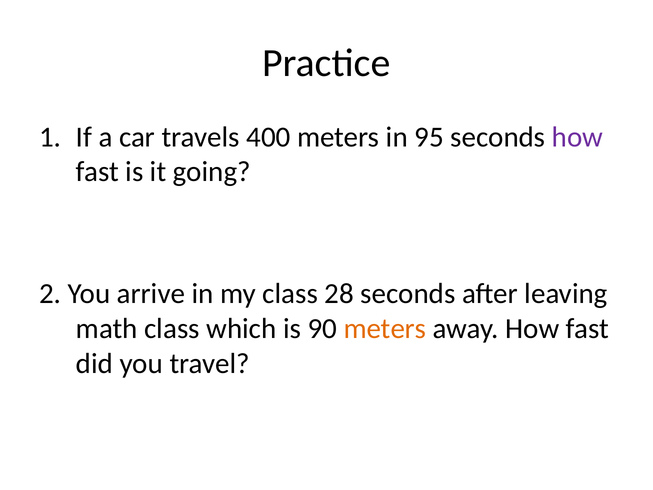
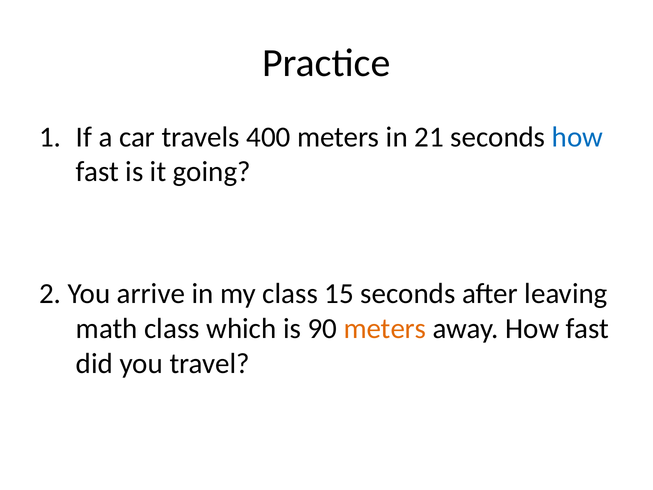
95: 95 -> 21
how at (578, 137) colour: purple -> blue
28: 28 -> 15
